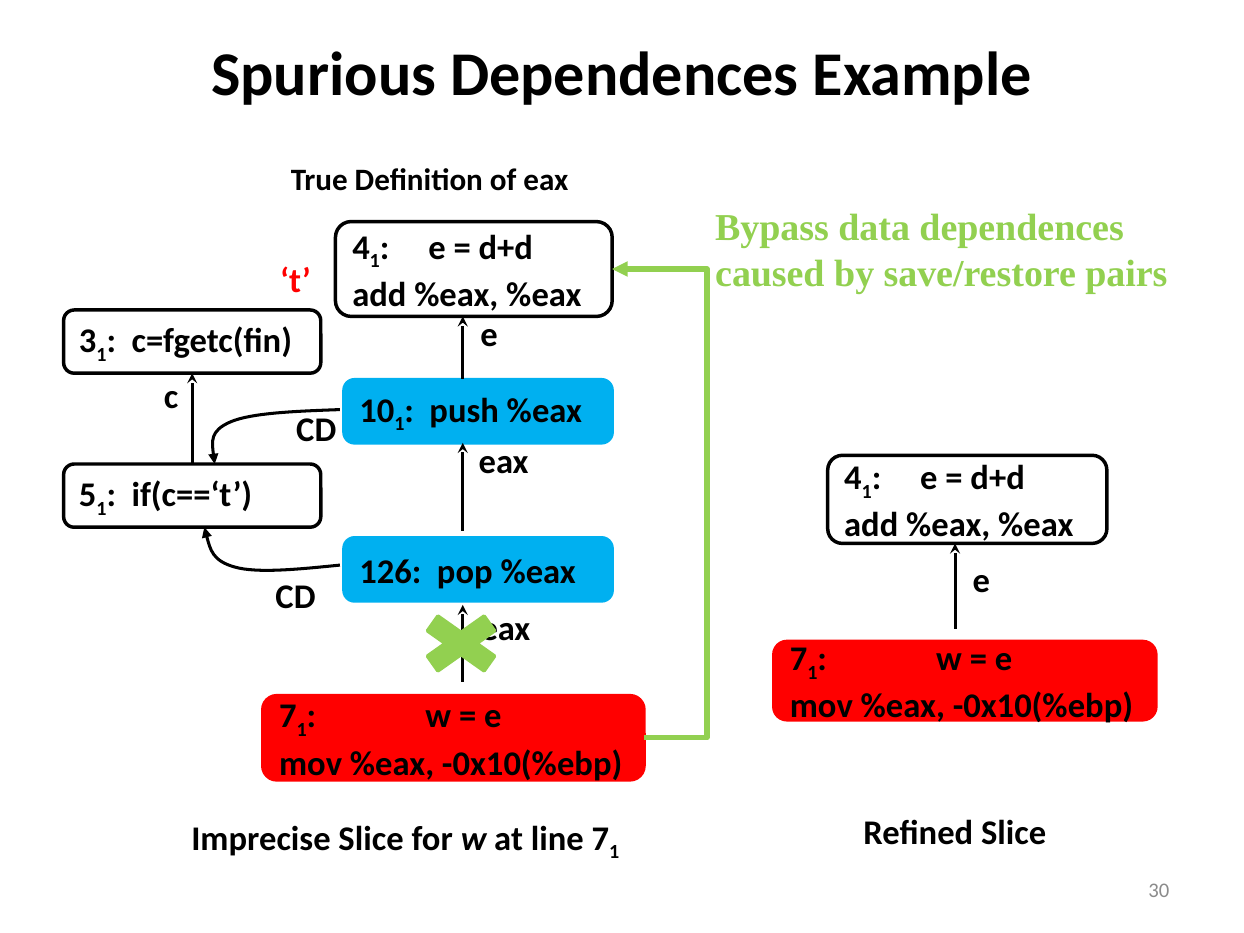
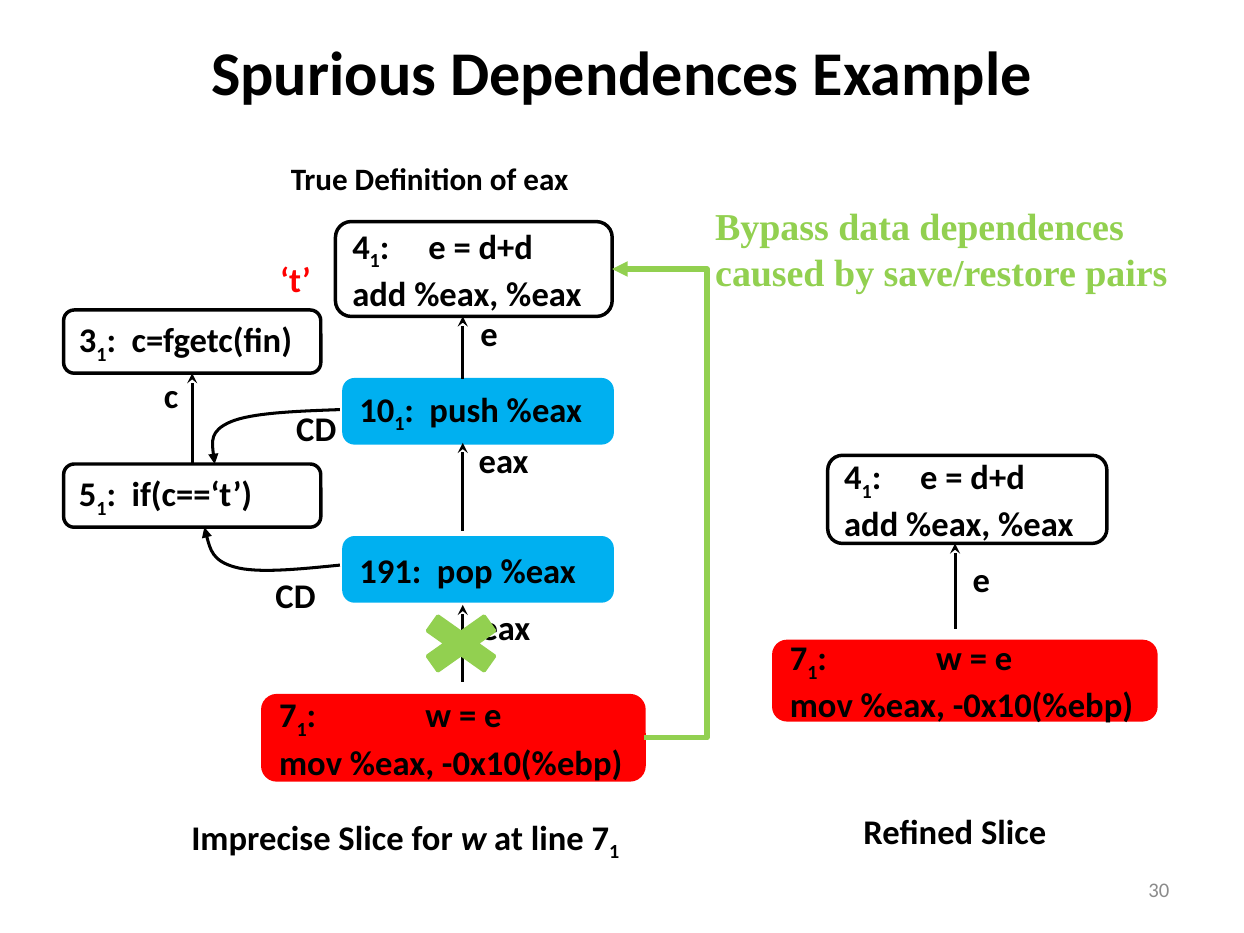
126: 126 -> 191
